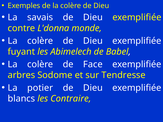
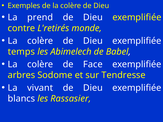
savais: savais -> prend
L'donna: L'donna -> L'retirés
fuyant: fuyant -> temps
potier: potier -> vivant
Contraire: Contraire -> Rassasier
